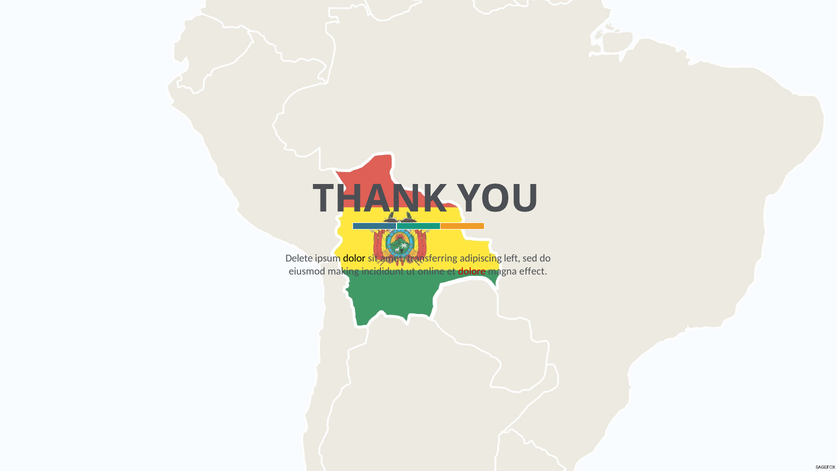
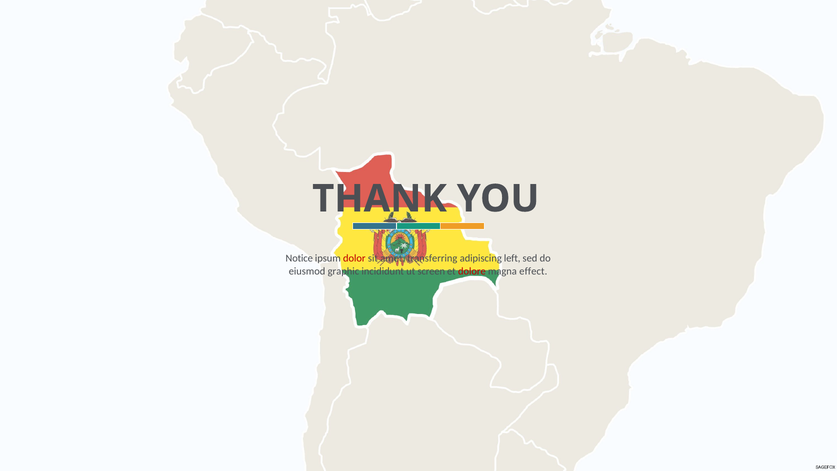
Delete: Delete -> Notice
dolor colour: black -> red
making: making -> graphic
online: online -> screen
